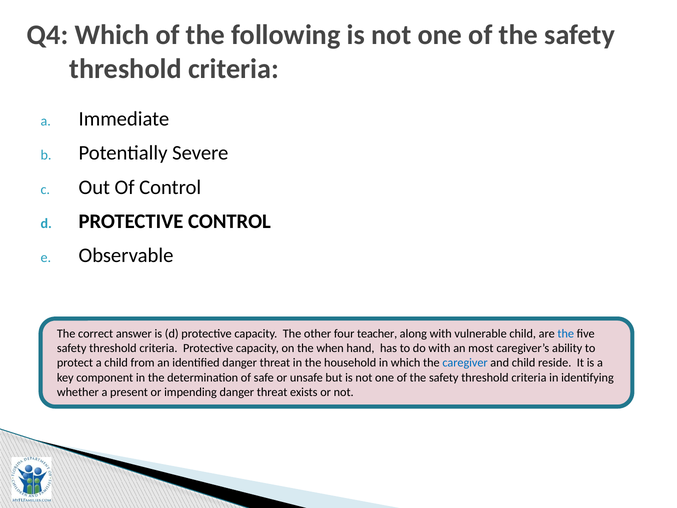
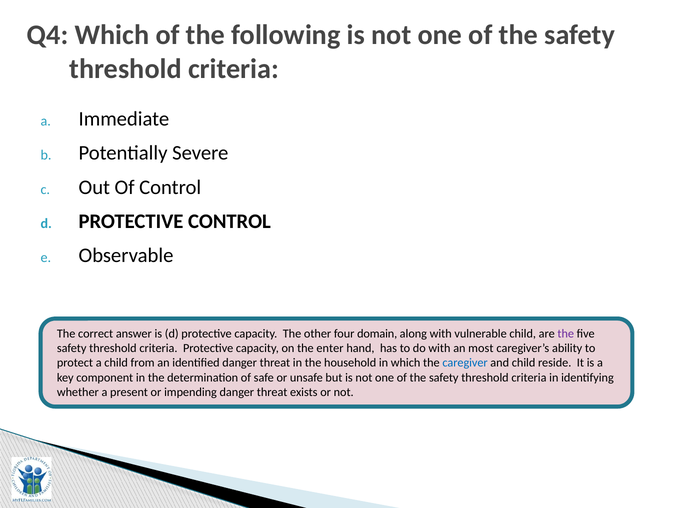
teacher: teacher -> domain
the at (566, 333) colour: blue -> purple
when: when -> enter
